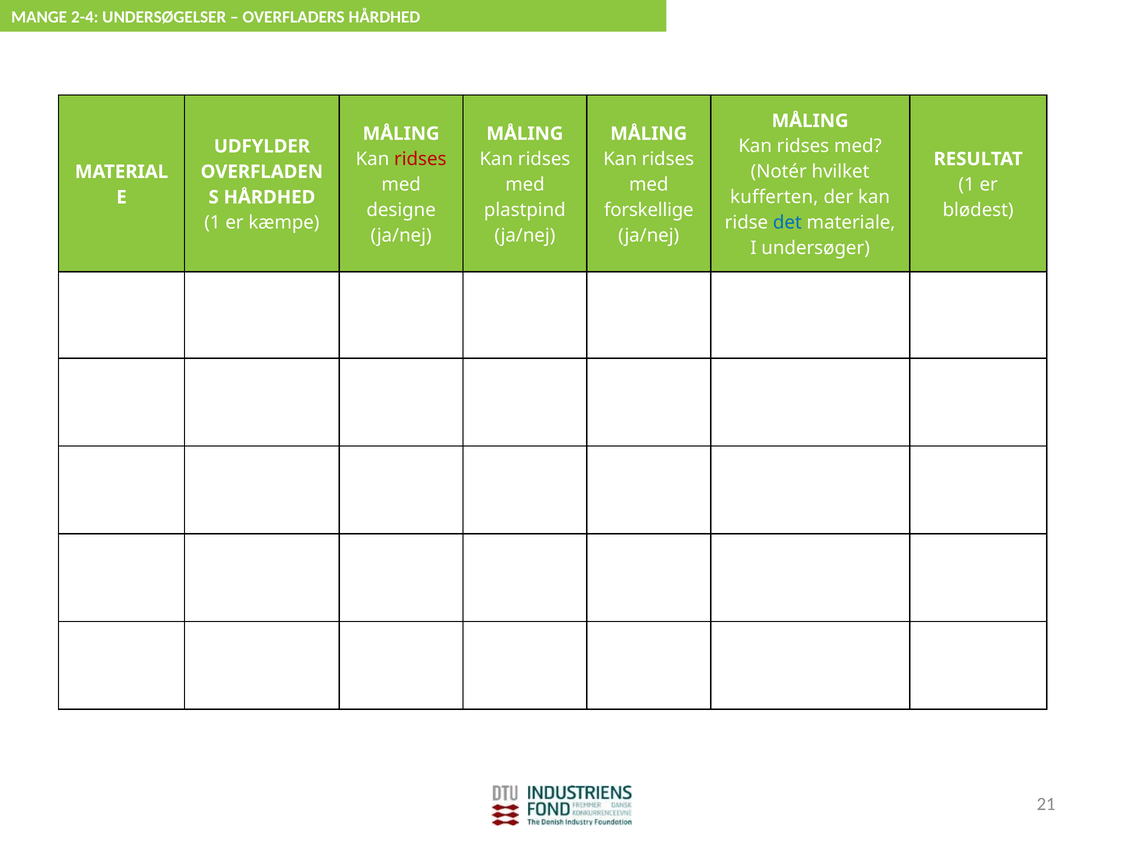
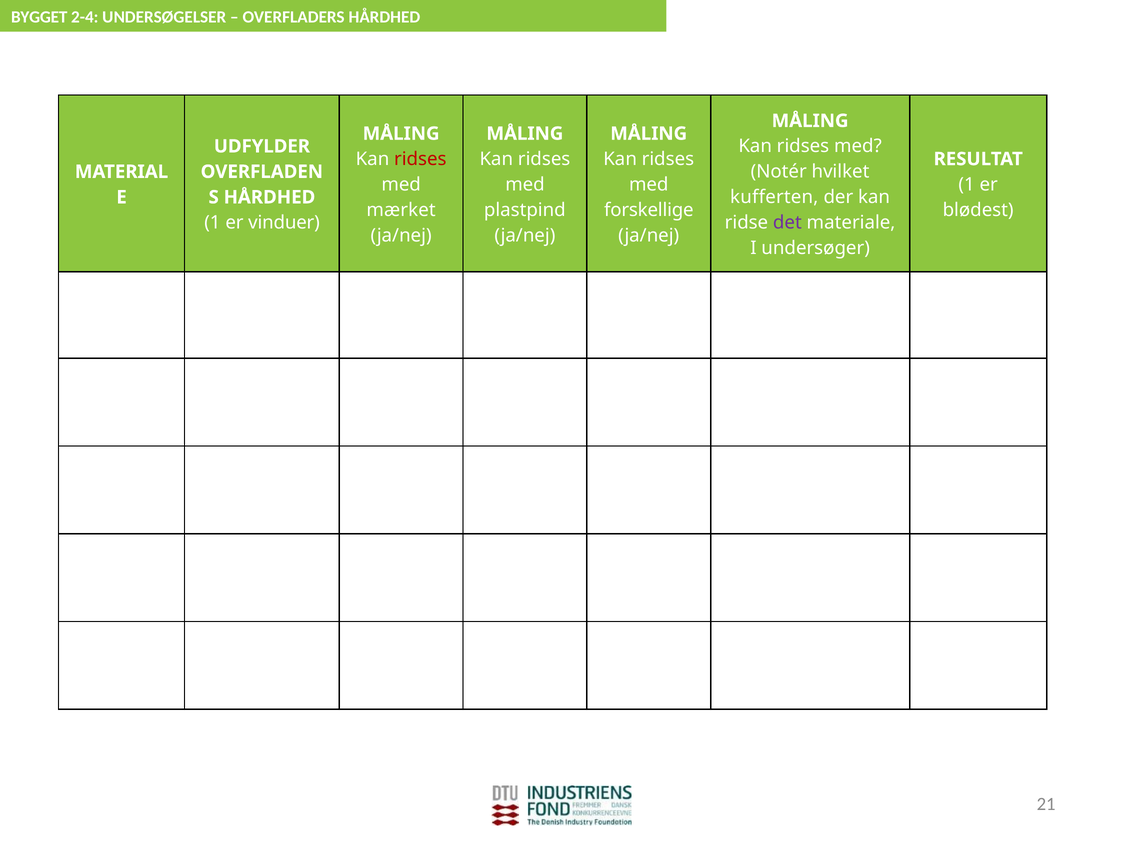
MANGE: MANGE -> BYGGET
designe: designe -> mærket
kæmpe: kæmpe -> vinduer
det colour: blue -> purple
